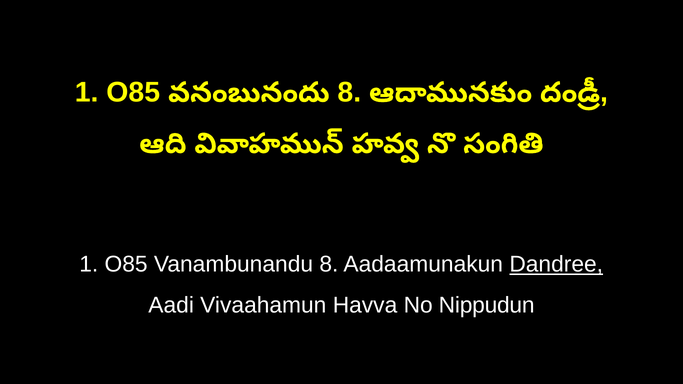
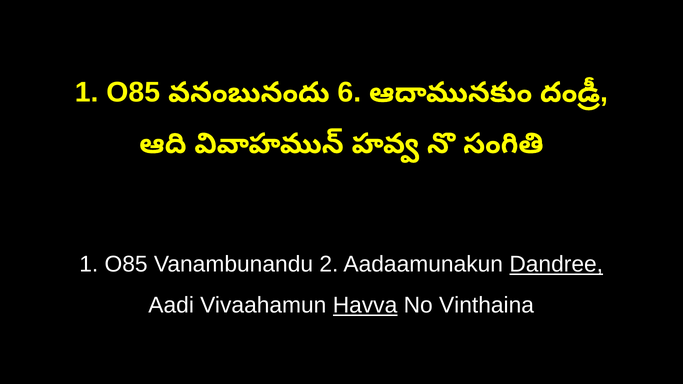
8 at (349, 92): 8 -> 6
Vanambunandu 8: 8 -> 2
Havva underline: none -> present
Nippudun: Nippudun -> Vinthaina
